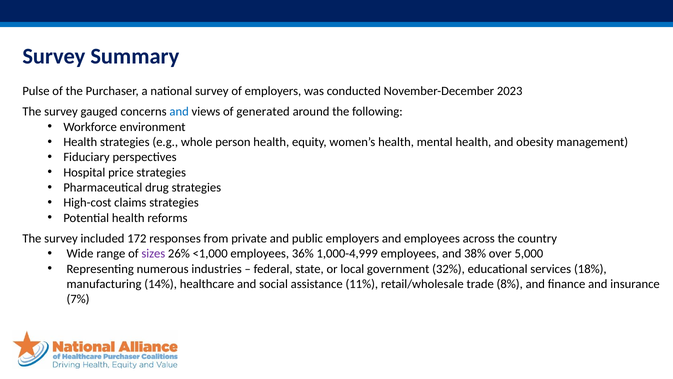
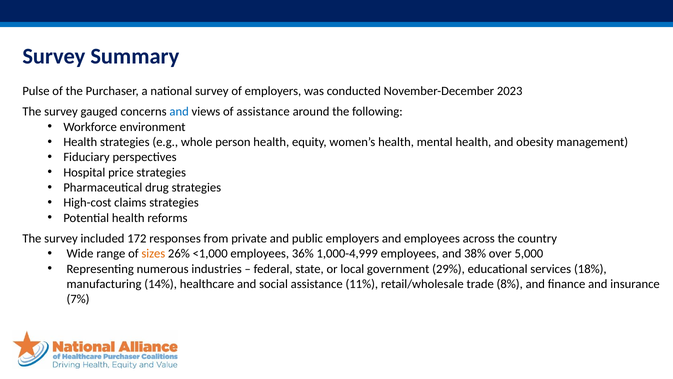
of generated: generated -> assistance
sizes colour: purple -> orange
32%: 32% -> 29%
